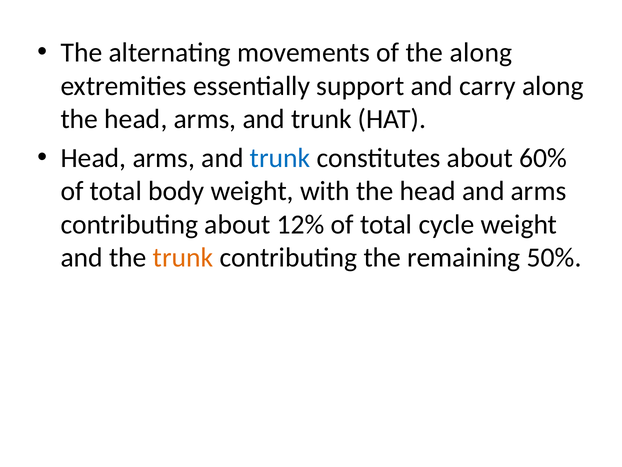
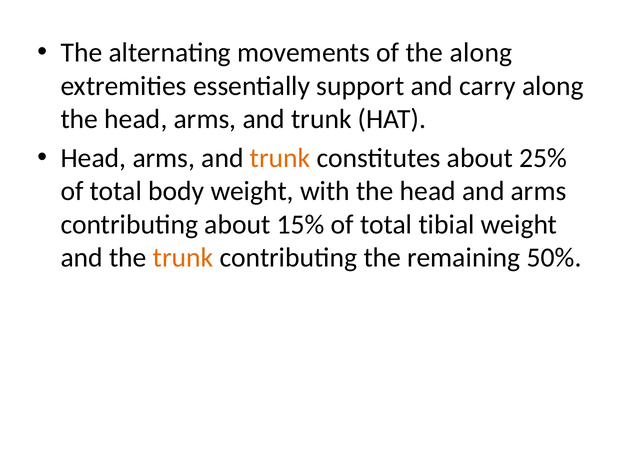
trunk at (280, 158) colour: blue -> orange
60%: 60% -> 25%
12%: 12% -> 15%
cycle: cycle -> tibial
